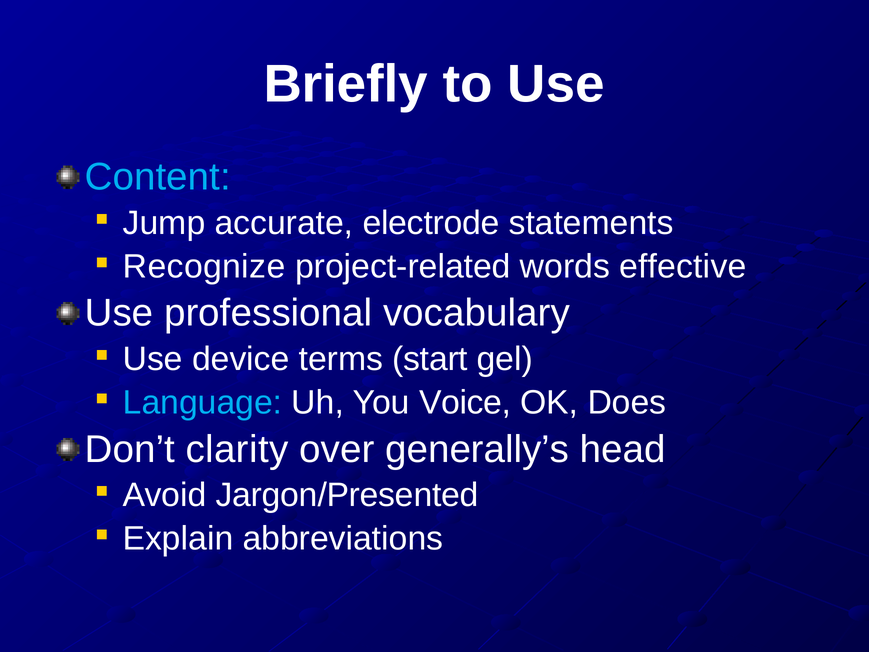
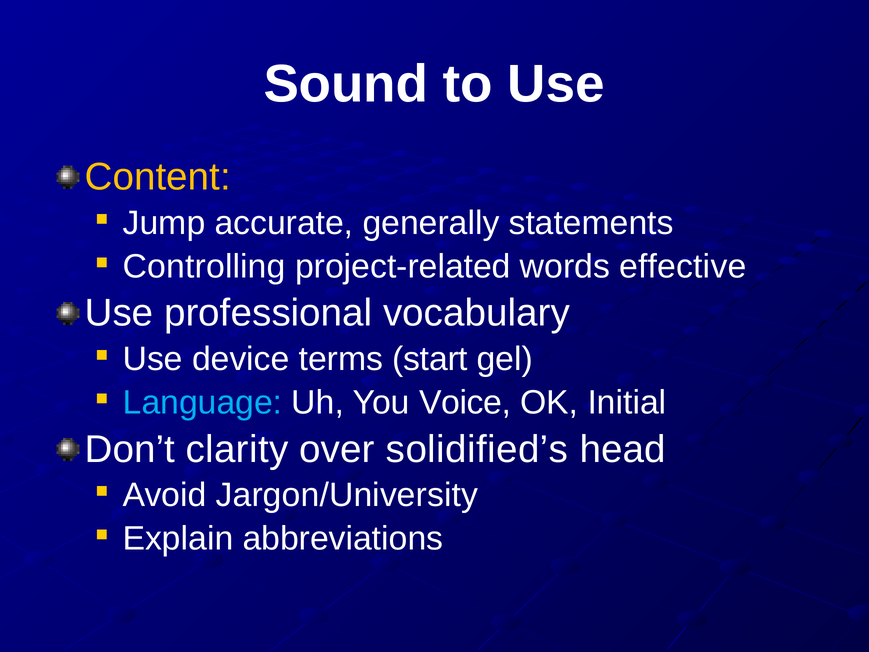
Briefly: Briefly -> Sound
Content colour: light blue -> yellow
electrode: electrode -> generally
Recognize: Recognize -> Controlling
Does: Does -> Initial
generally’s: generally’s -> solidified’s
Jargon/Presented: Jargon/Presented -> Jargon/University
